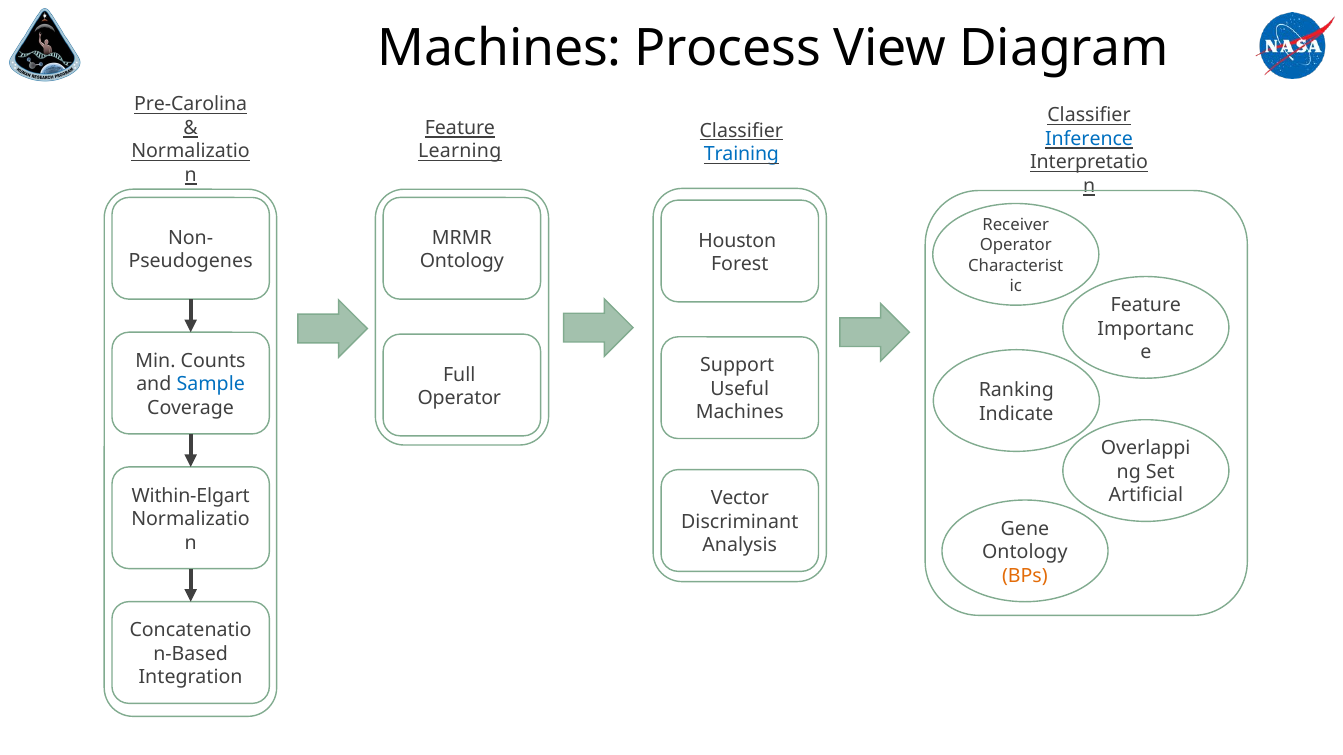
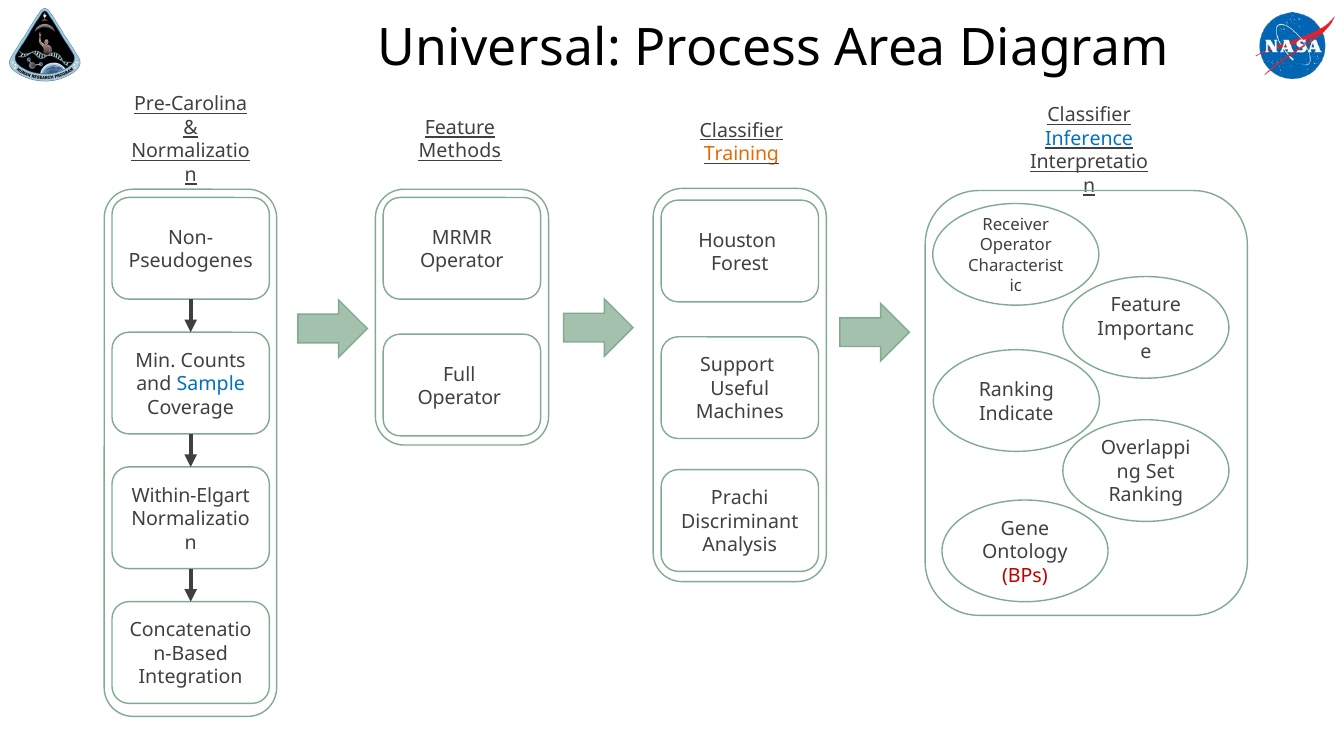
Machines at (499, 49): Machines -> Universal
View: View -> Area
Learning: Learning -> Methods
Training colour: blue -> orange
Ontology at (462, 262): Ontology -> Operator
Artificial at (1146, 496): Artificial -> Ranking
Vector: Vector -> Prachi
BPs colour: orange -> red
